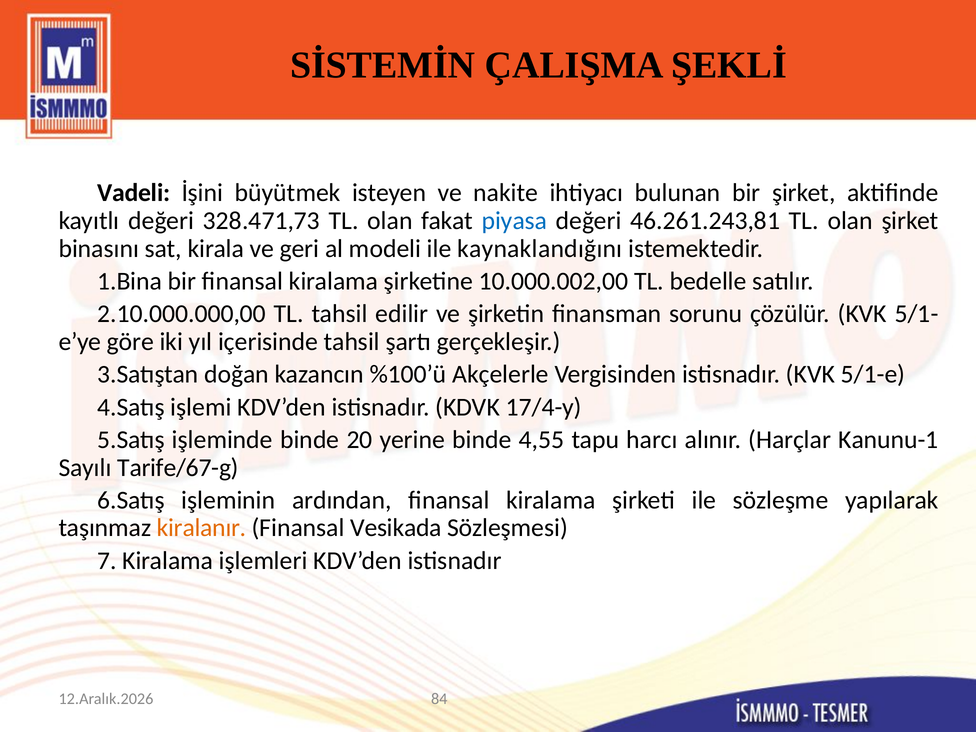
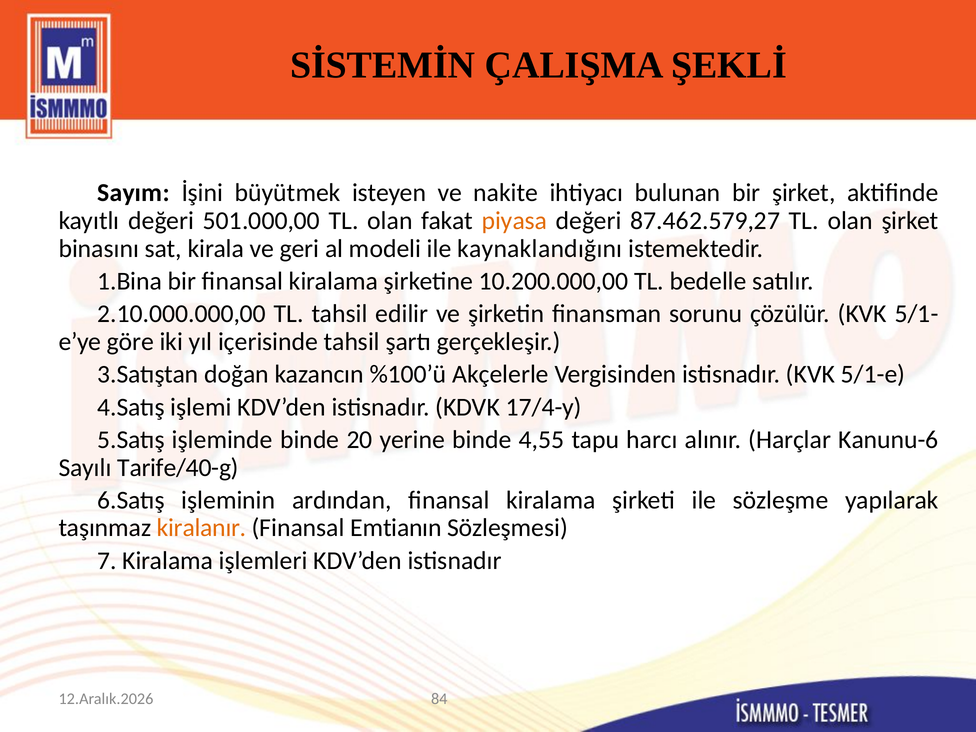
Vadeli: Vadeli -> Sayım
328.471,73: 328.471,73 -> 501.000,00
piyasa colour: blue -> orange
46.261.243,81: 46.261.243,81 -> 87.462.579,27
10.000.002,00: 10.000.002,00 -> 10.200.000,00
Kanunu-1: Kanunu-1 -> Kanunu-6
Tarife/67-g: Tarife/67-g -> Tarife/40-g
Vesikada: Vesikada -> Emtianın
